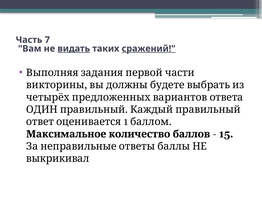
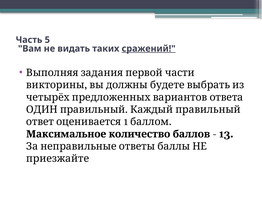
7: 7 -> 5
видать underline: present -> none
15: 15 -> 13
выкрикивал: выкрикивал -> приезжайте
